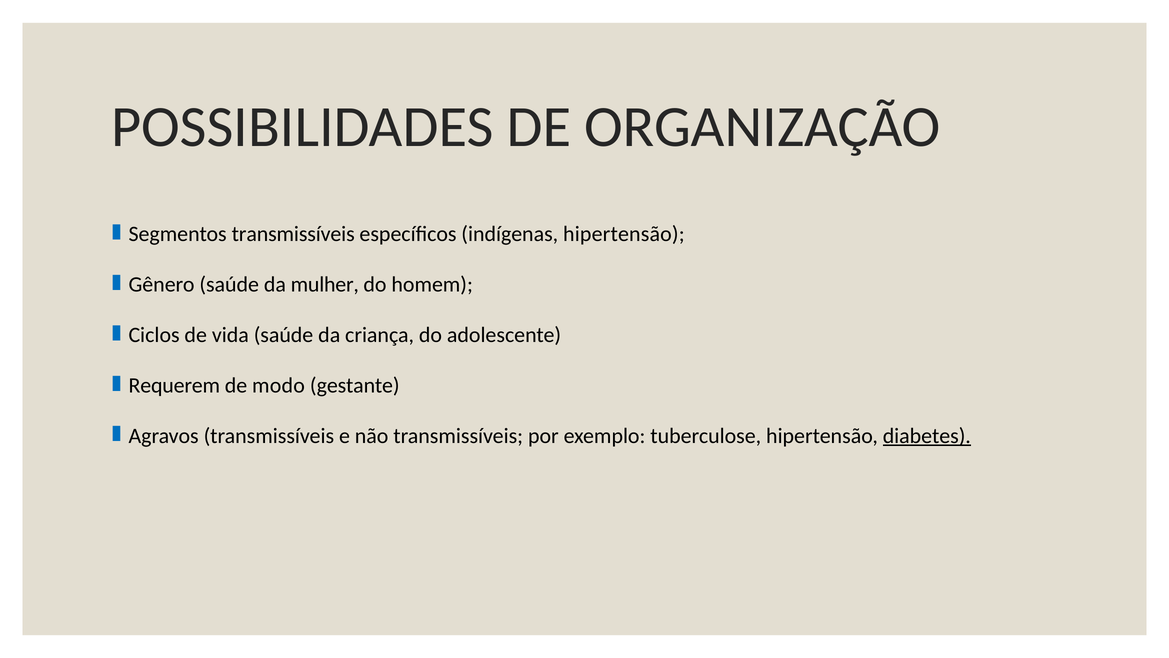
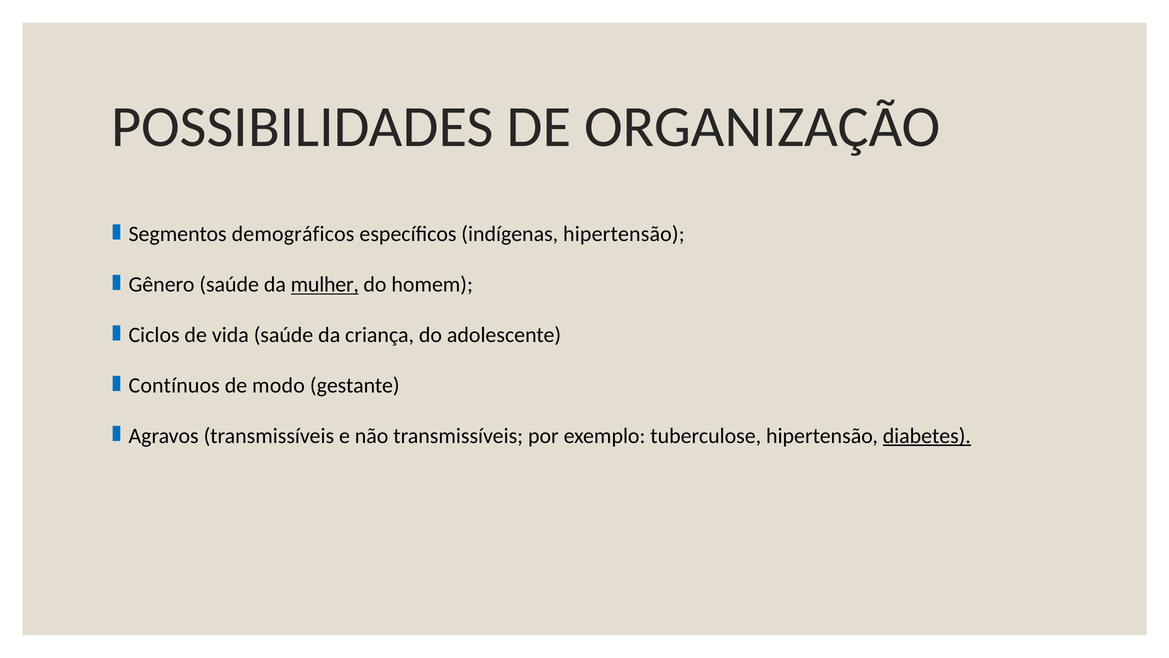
Segmentos transmissíveis: transmissíveis -> demográficos
mulher underline: none -> present
Requerem: Requerem -> Contínuos
